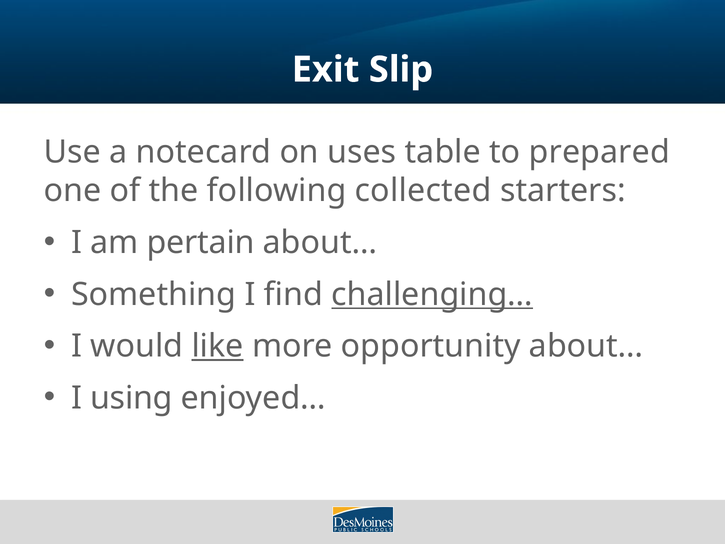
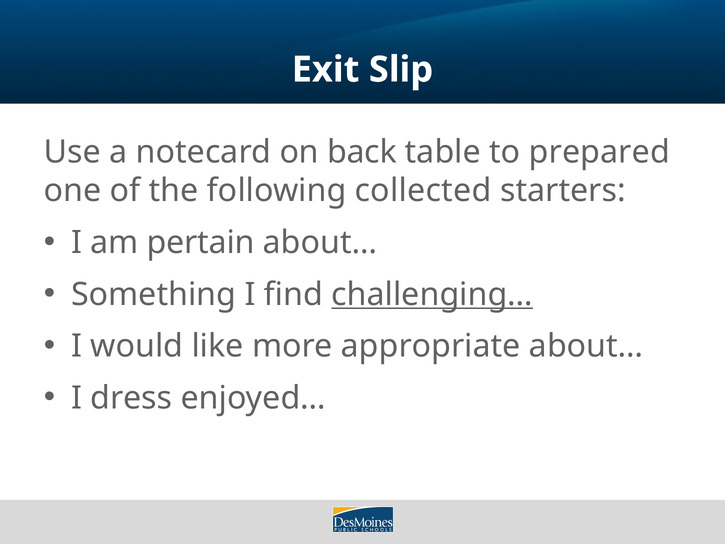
uses: uses -> back
like underline: present -> none
opportunity: opportunity -> appropriate
using: using -> dress
